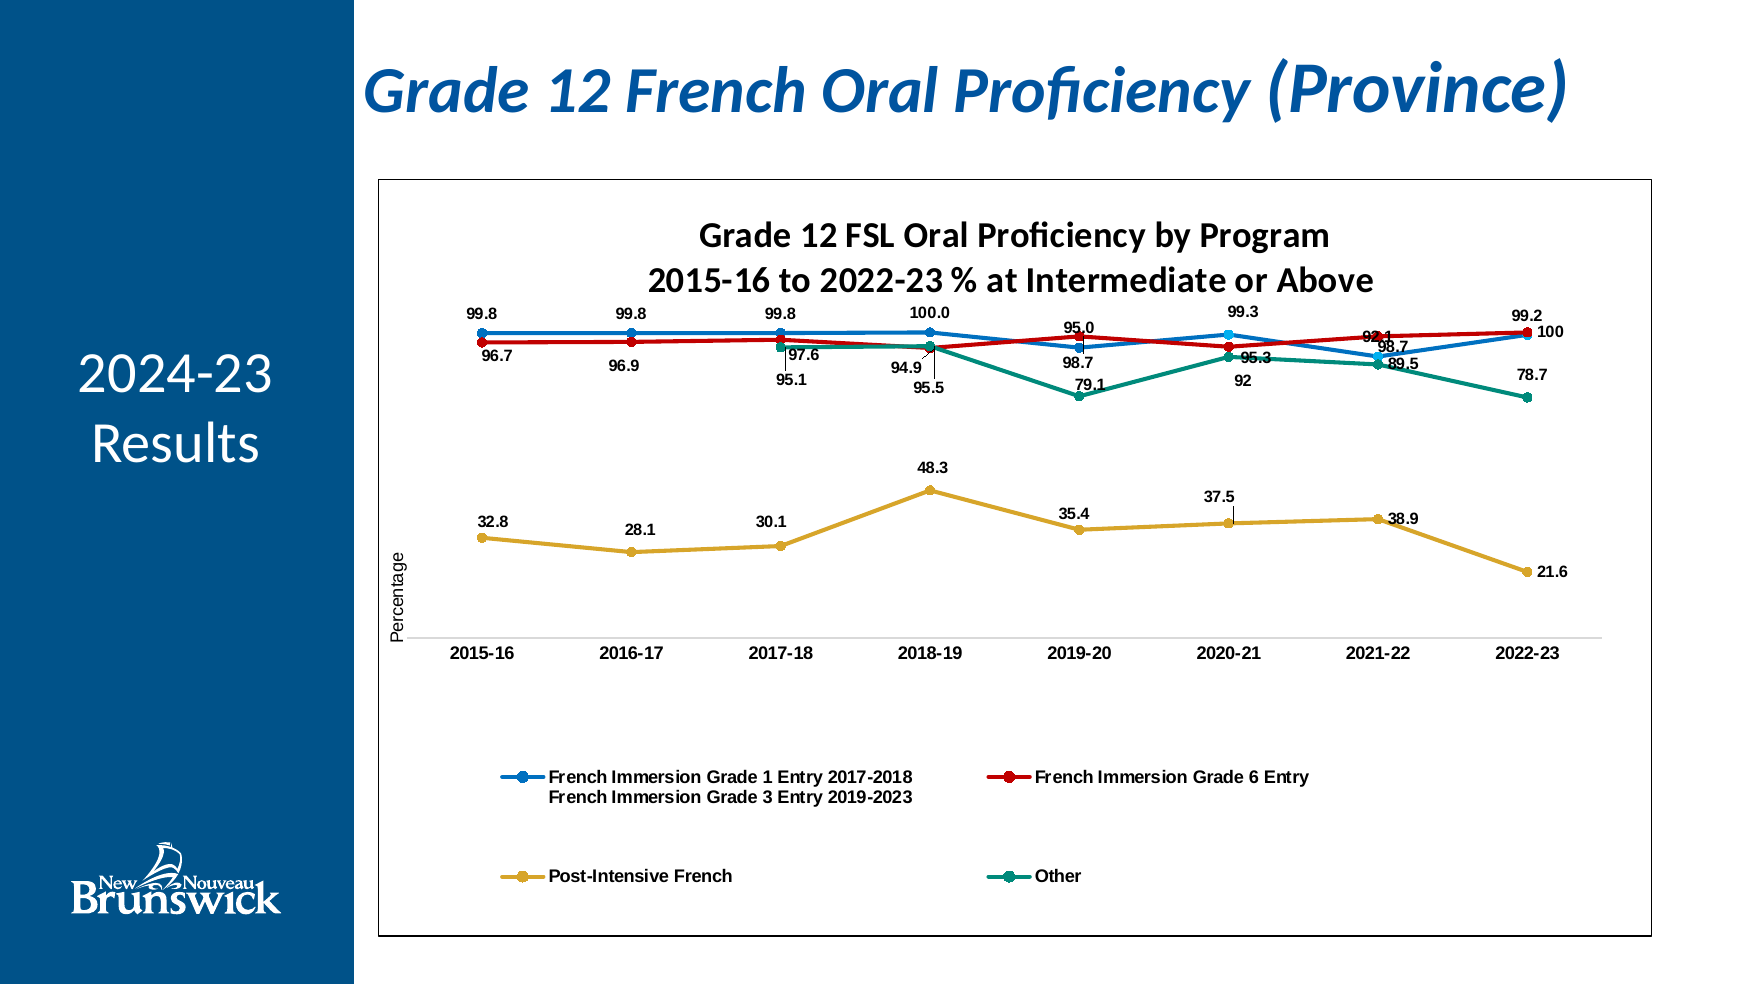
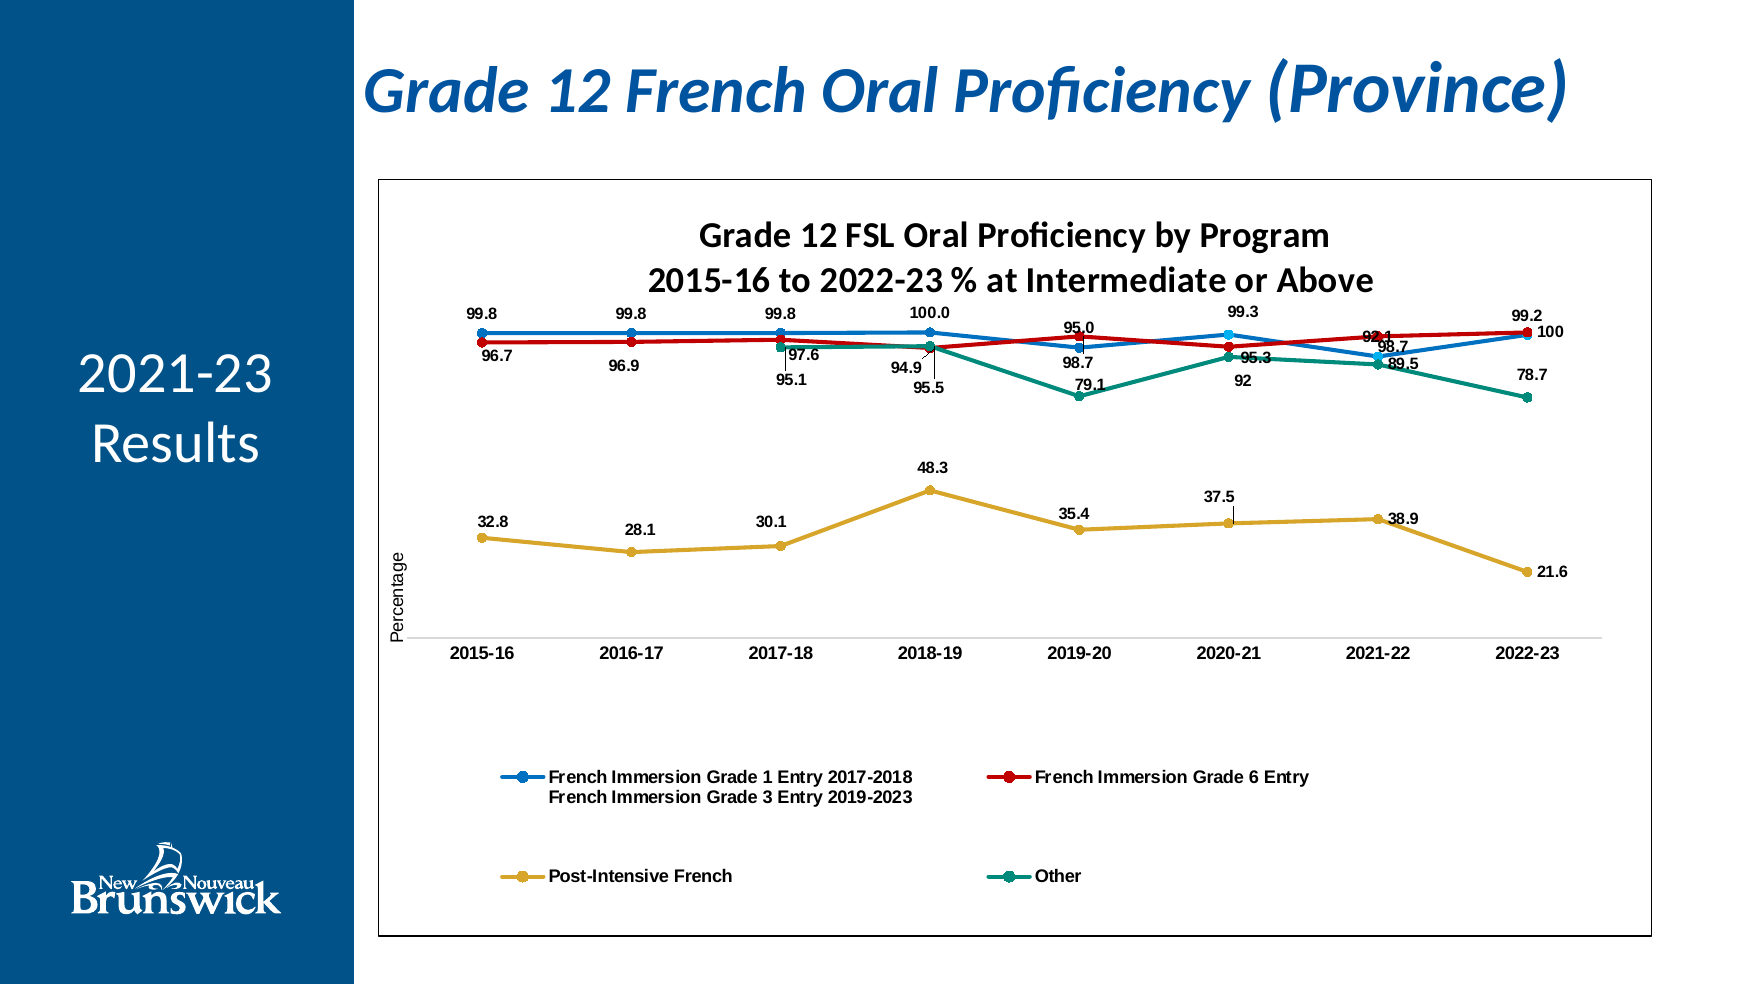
2024-23: 2024-23 -> 2021-23
